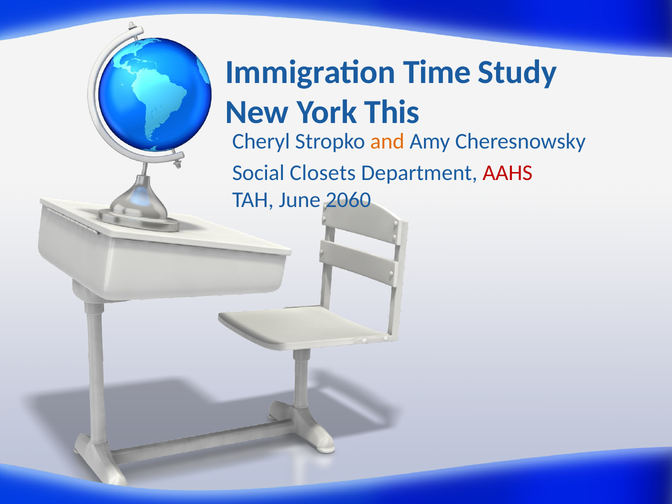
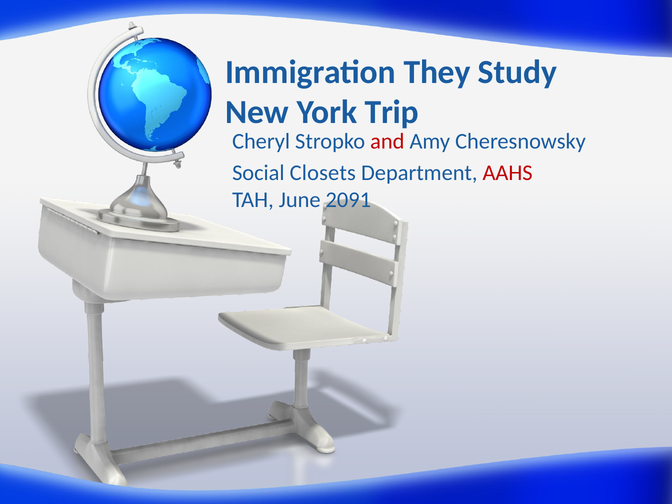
Time: Time -> They
This: This -> Trip
and colour: orange -> red
2060: 2060 -> 2091
